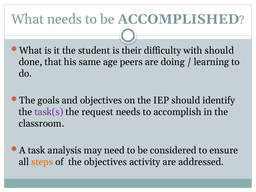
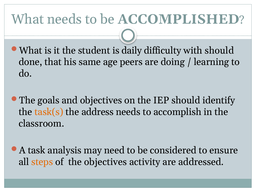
their: their -> daily
task(s colour: purple -> orange
request: request -> address
